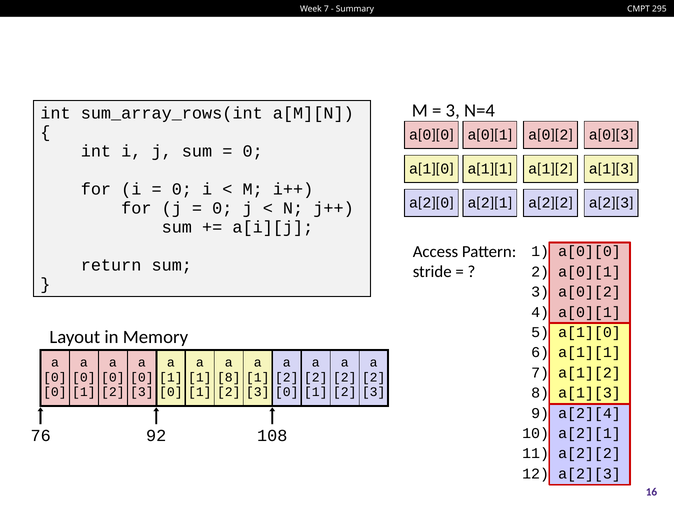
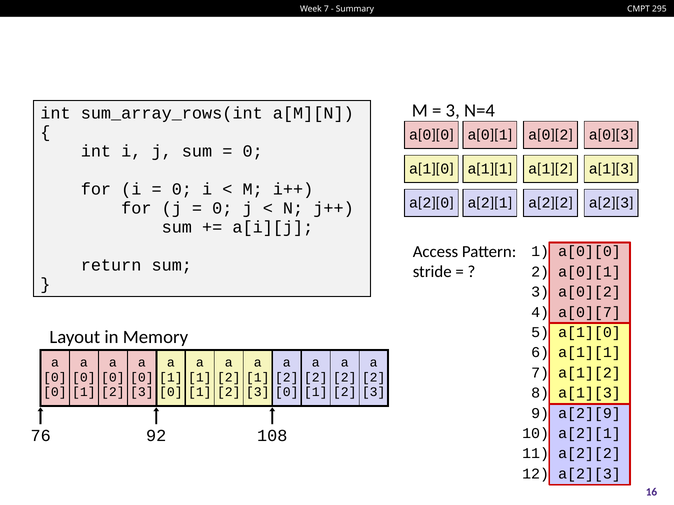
4 a[0][1: a[0][1 -> a[0][7
8 at (229, 378): 8 -> 2
a[2][4: a[2][4 -> a[2][9
